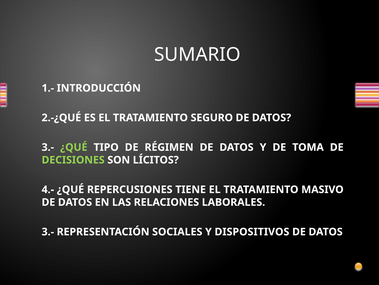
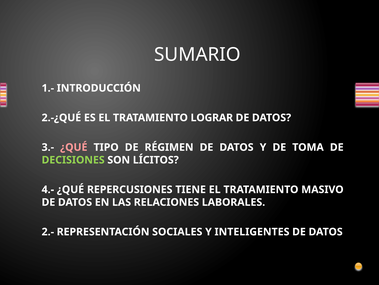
SEGURO: SEGURO -> LOGRAR
¿QUÉ at (74, 147) colour: light green -> pink
3.- at (48, 231): 3.- -> 2.-
DISPOSITIVOS: DISPOSITIVOS -> INTELIGENTES
